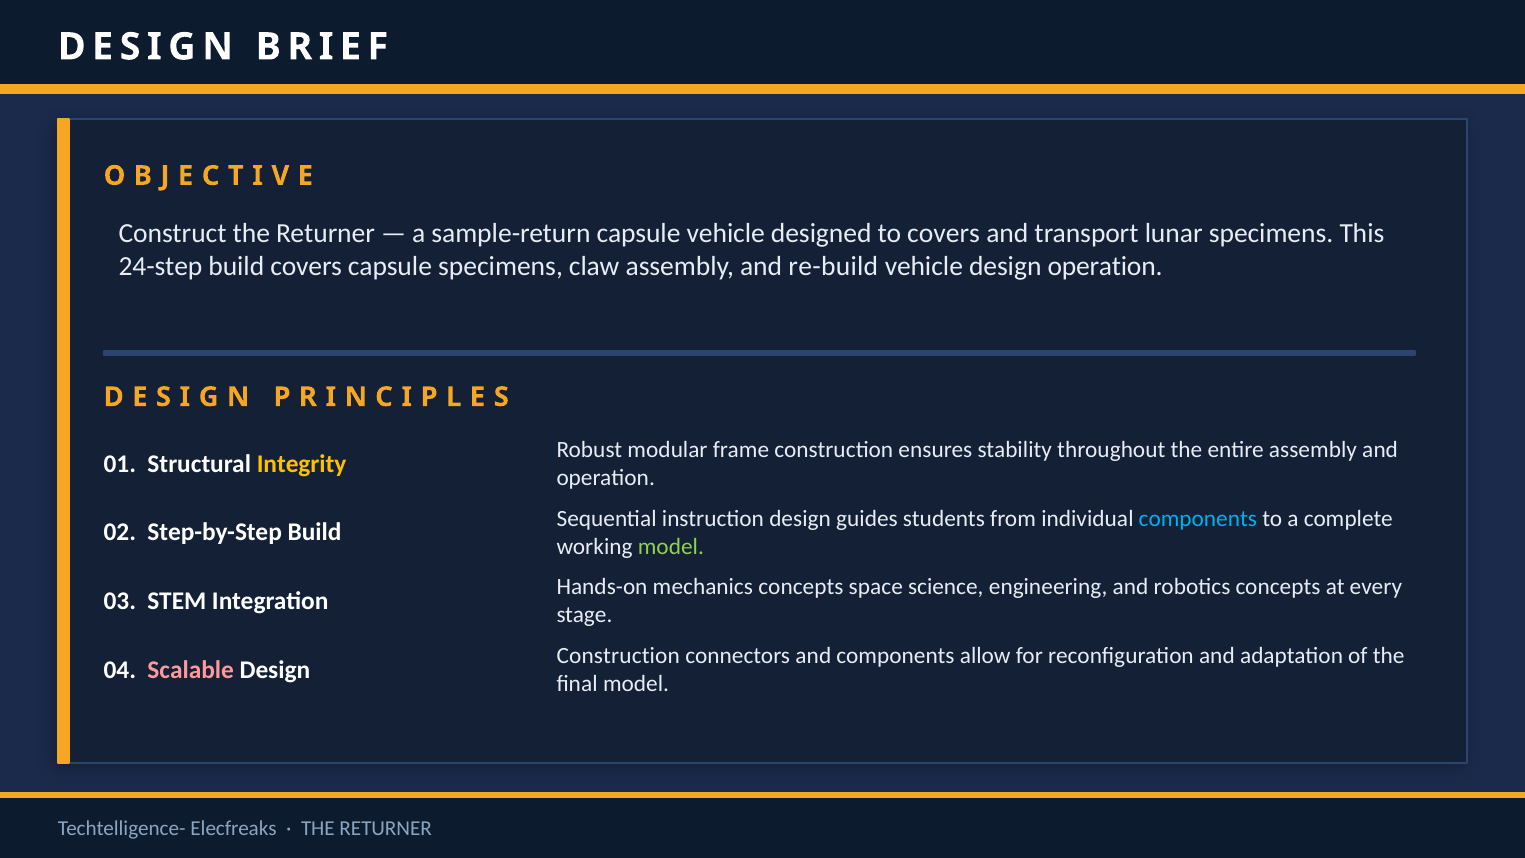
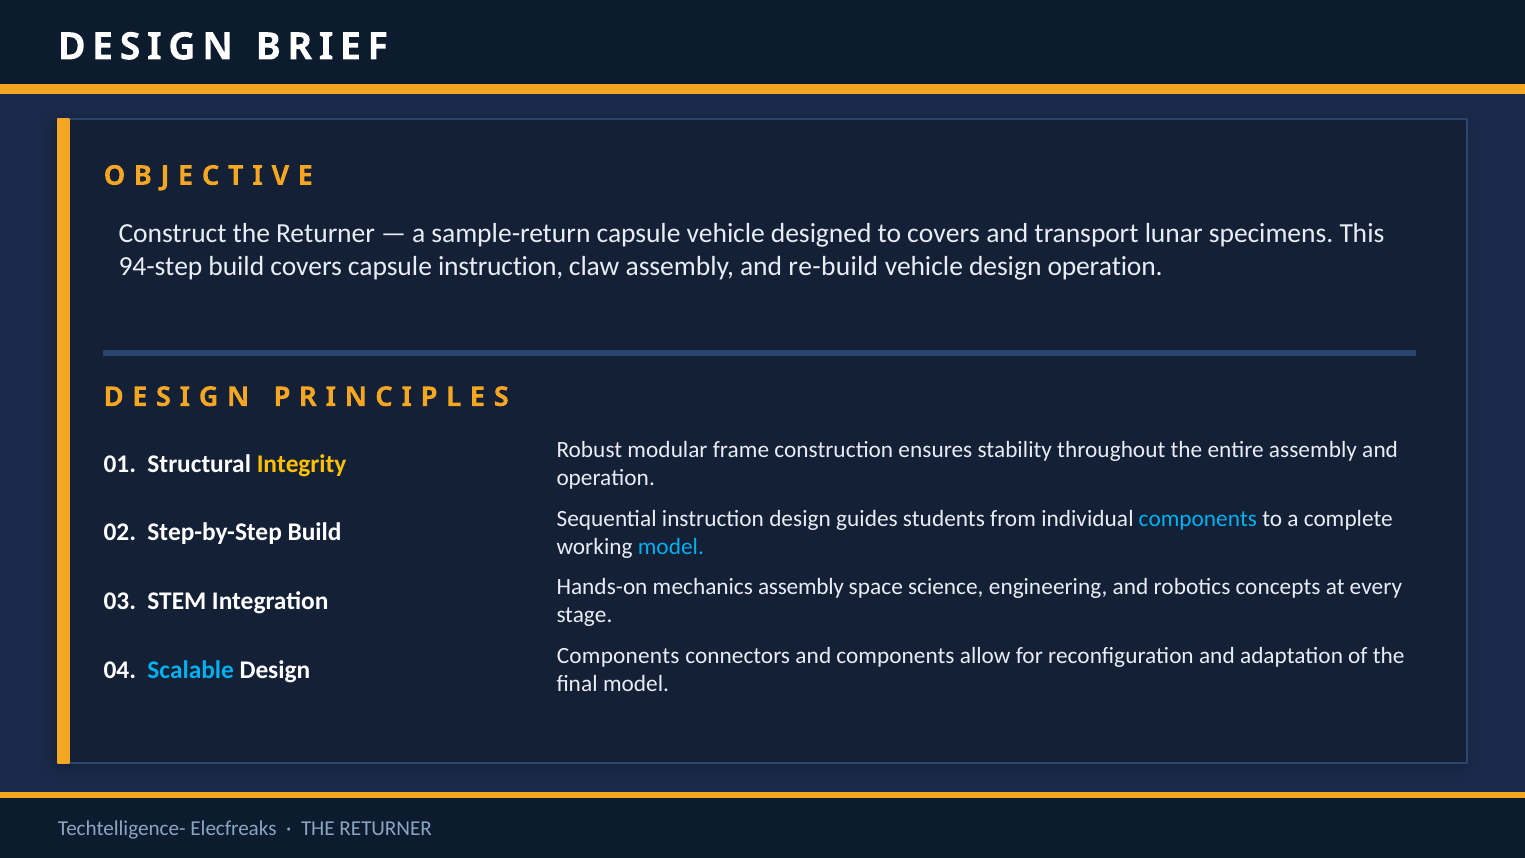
24-step: 24-step -> 94-step
capsule specimens: specimens -> instruction
model at (671, 546) colour: light green -> light blue
mechanics concepts: concepts -> assembly
Construction at (618, 656): Construction -> Components
Scalable colour: pink -> light blue
